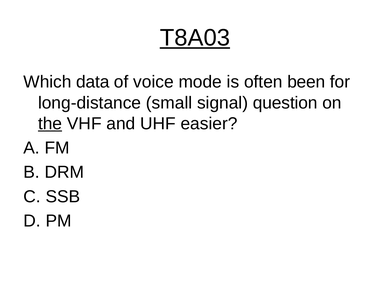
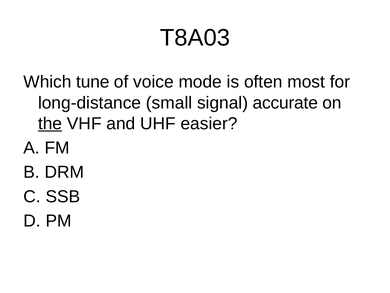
T8A03 underline: present -> none
data: data -> tune
been: been -> most
question: question -> accurate
